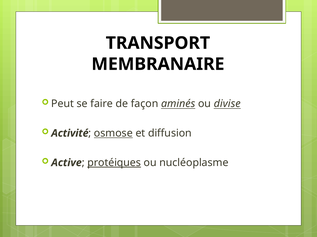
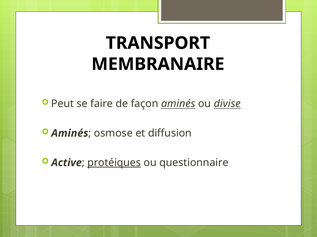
Activité at (70, 134): Activité -> Aminés
osmose underline: present -> none
nucléoplasme: nucléoplasme -> questionnaire
